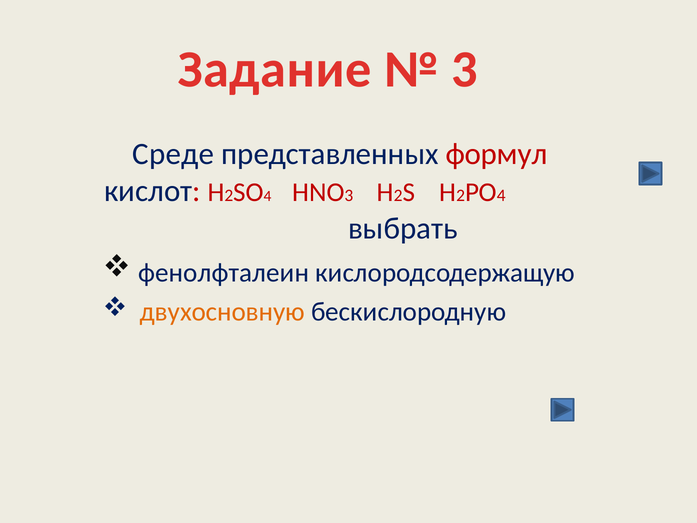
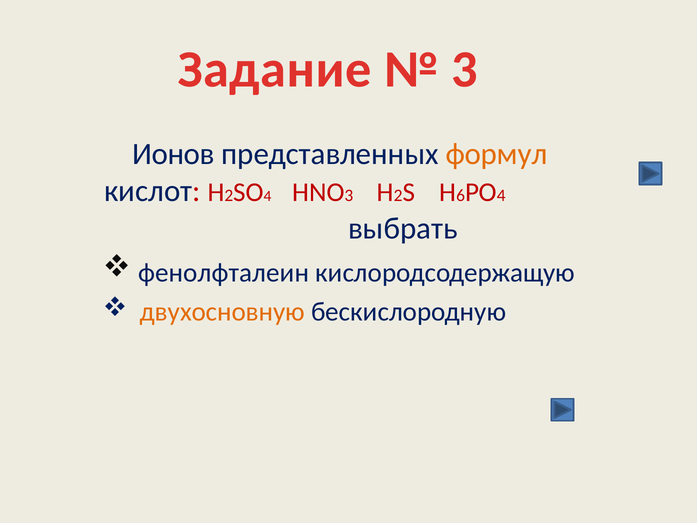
Среде: Среде -> Ионов
формул colour: red -> orange
2 at (461, 196): 2 -> 6
